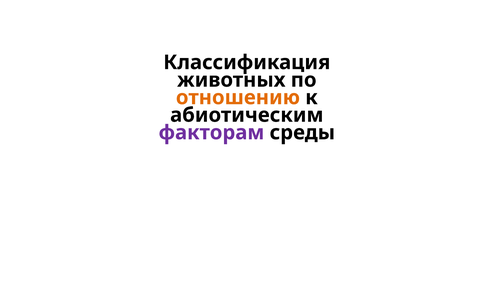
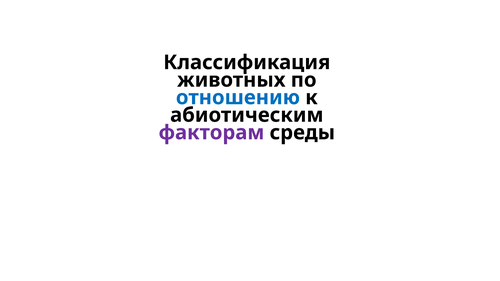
отношению colour: orange -> blue
